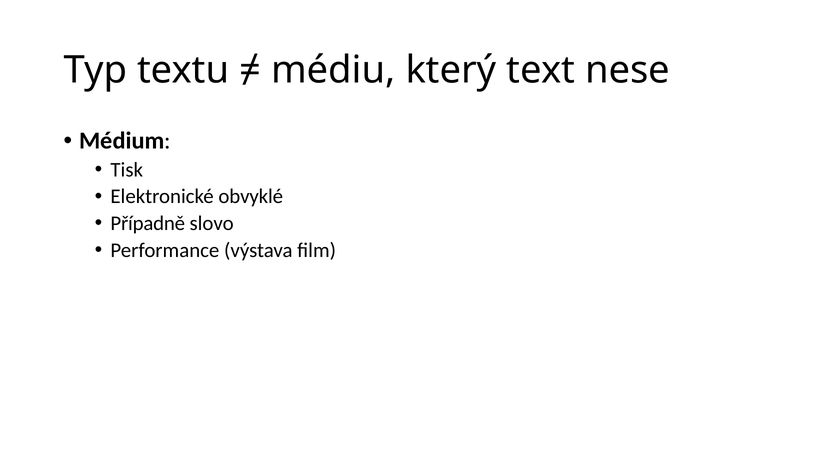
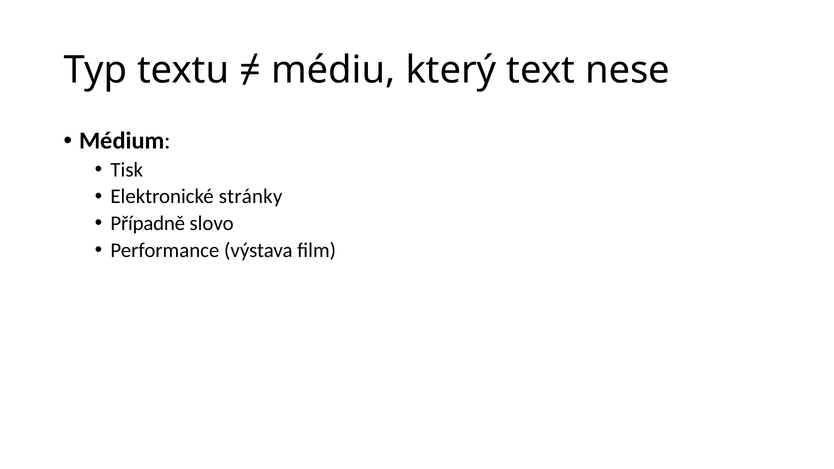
obvyklé: obvyklé -> stránky
